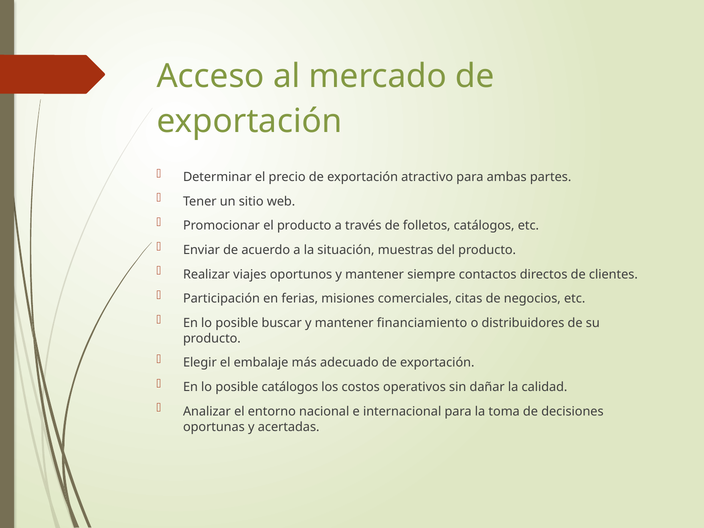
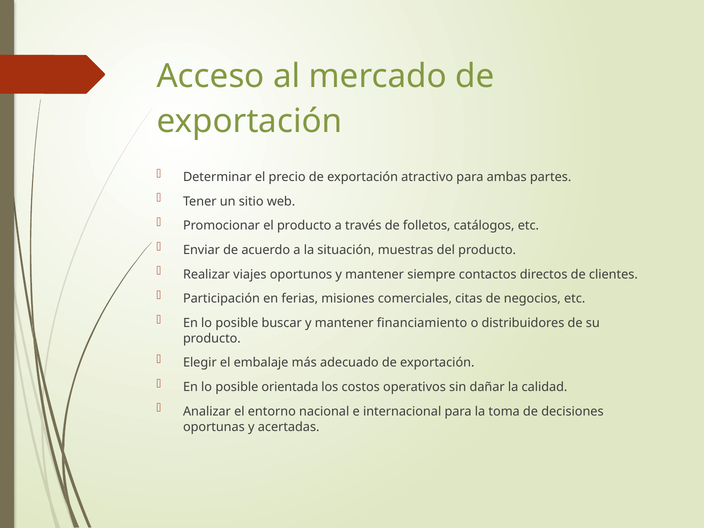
posible catálogos: catálogos -> orientada
